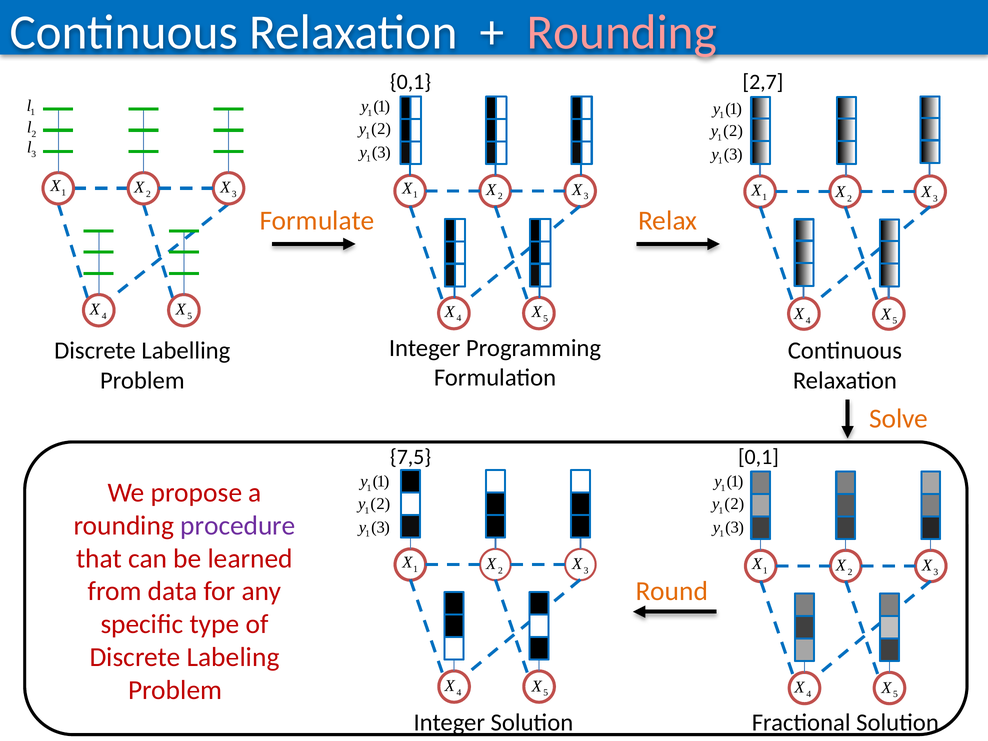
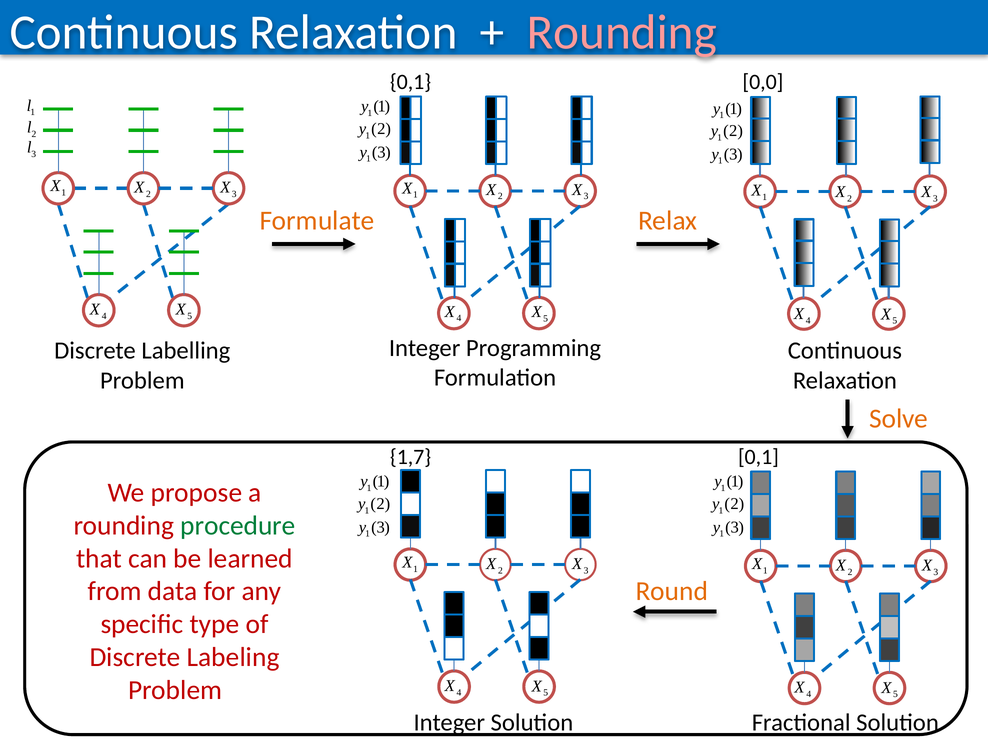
2,7: 2,7 -> 0,0
7,5: 7,5 -> 1,7
procedure colour: purple -> green
